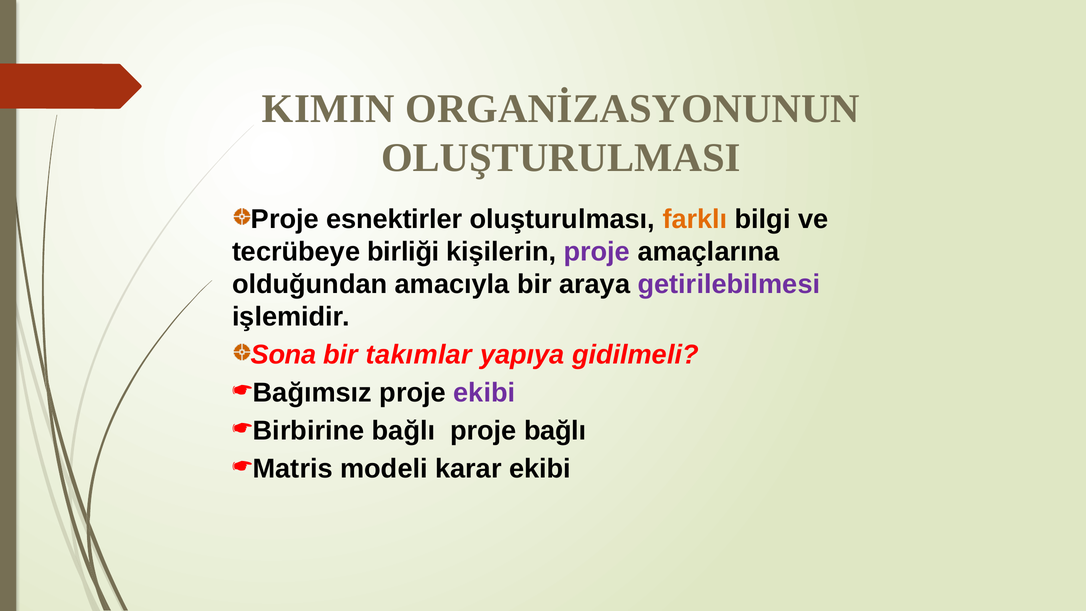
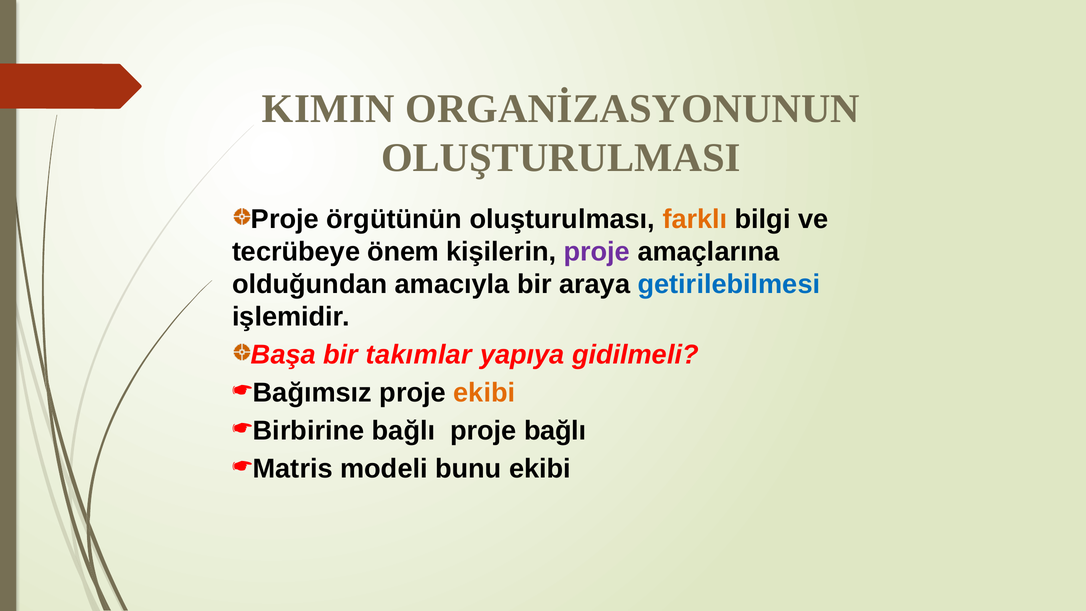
esnektirler: esnektirler -> örgütünün
birliği: birliği -> önem
getirilebilmesi colour: purple -> blue
Sona: Sona -> Başa
ekibi at (484, 393) colour: purple -> orange
karar: karar -> bunu
